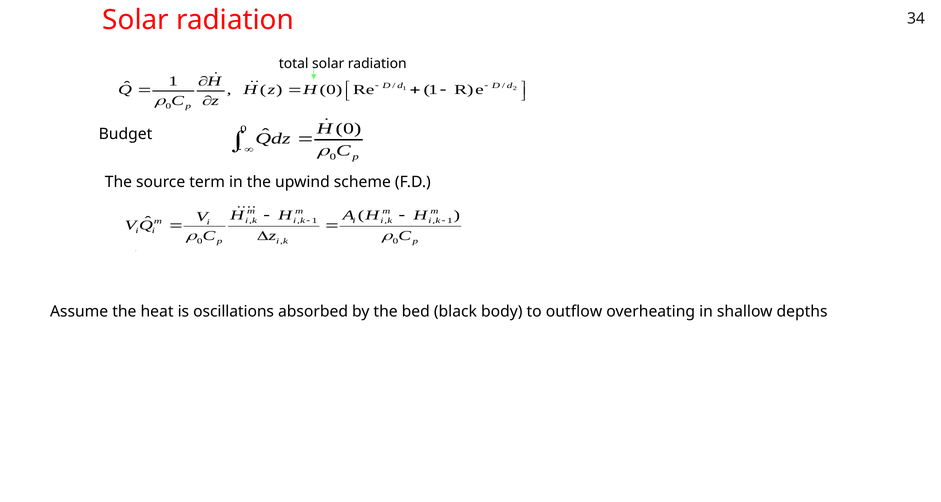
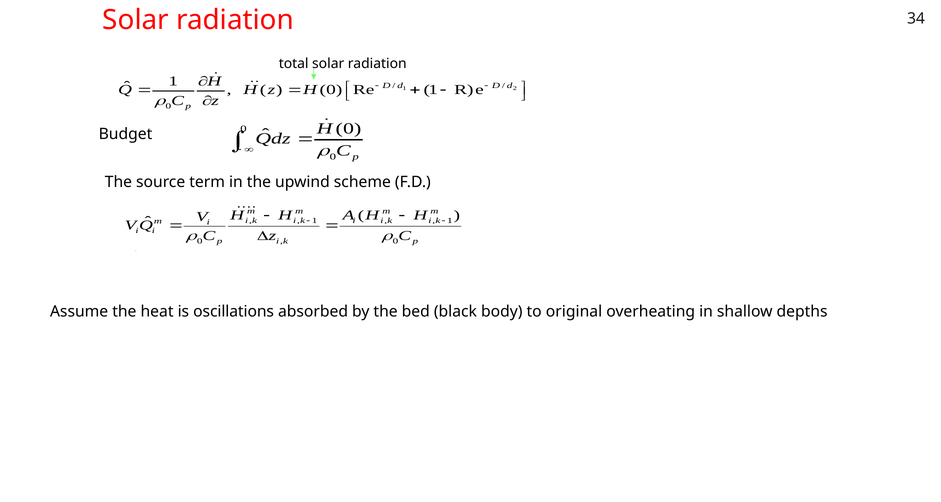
outflow: outflow -> original
